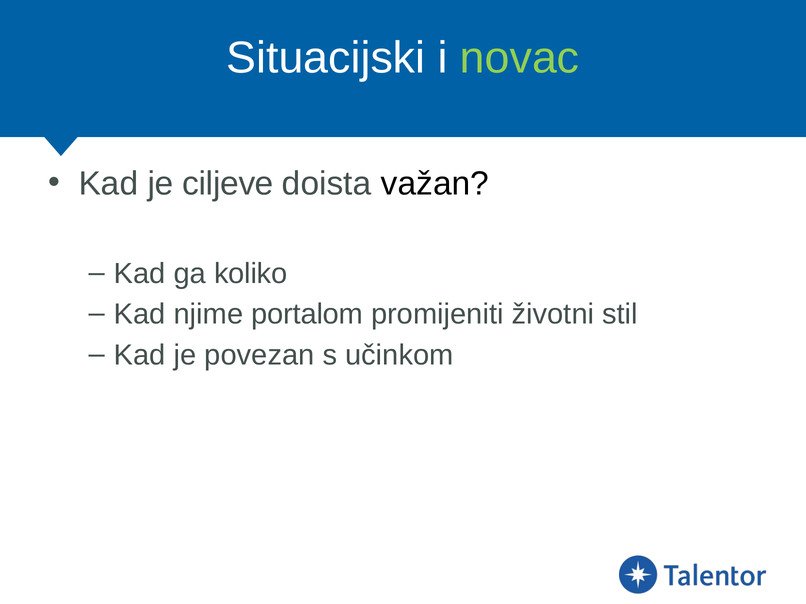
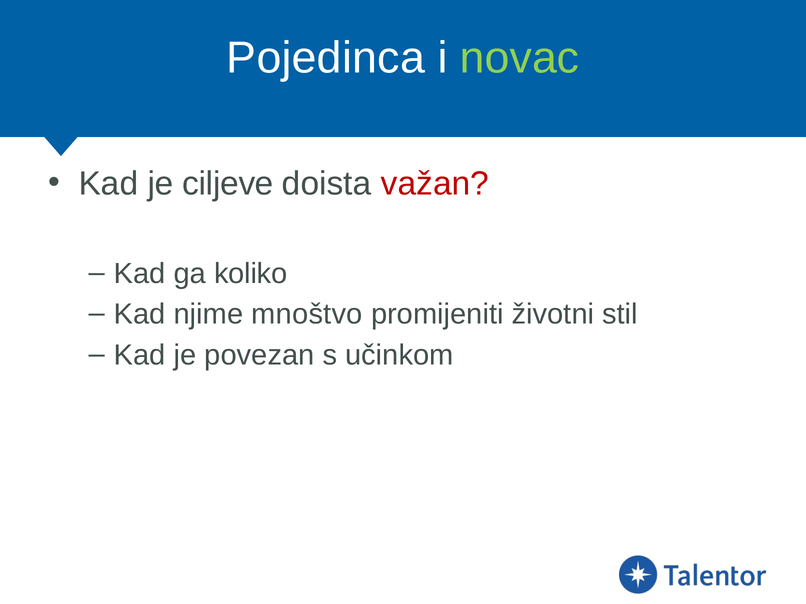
Situacijski: Situacijski -> Pojedinca
važan colour: black -> red
portalom: portalom -> mnoštvo
